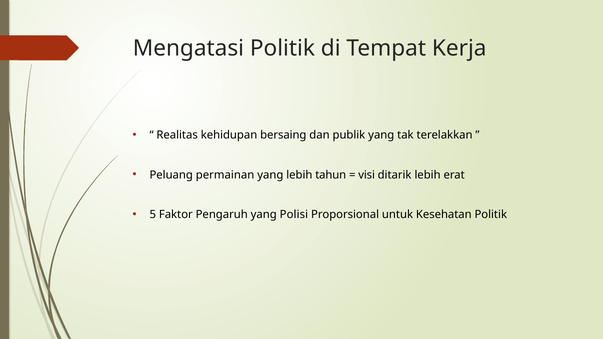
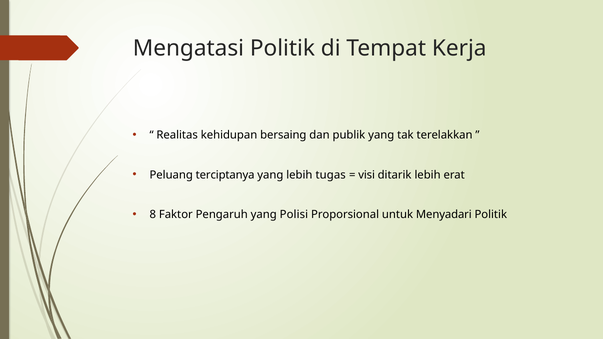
permainan: permainan -> terciptanya
tahun: tahun -> tugas
5: 5 -> 8
Kesehatan: Kesehatan -> Menyadari
